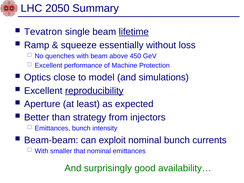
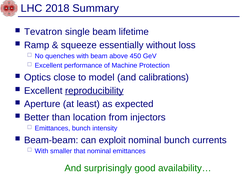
2050: 2050 -> 2018
lifetime underline: present -> none
simulations: simulations -> calibrations
strategy: strategy -> location
